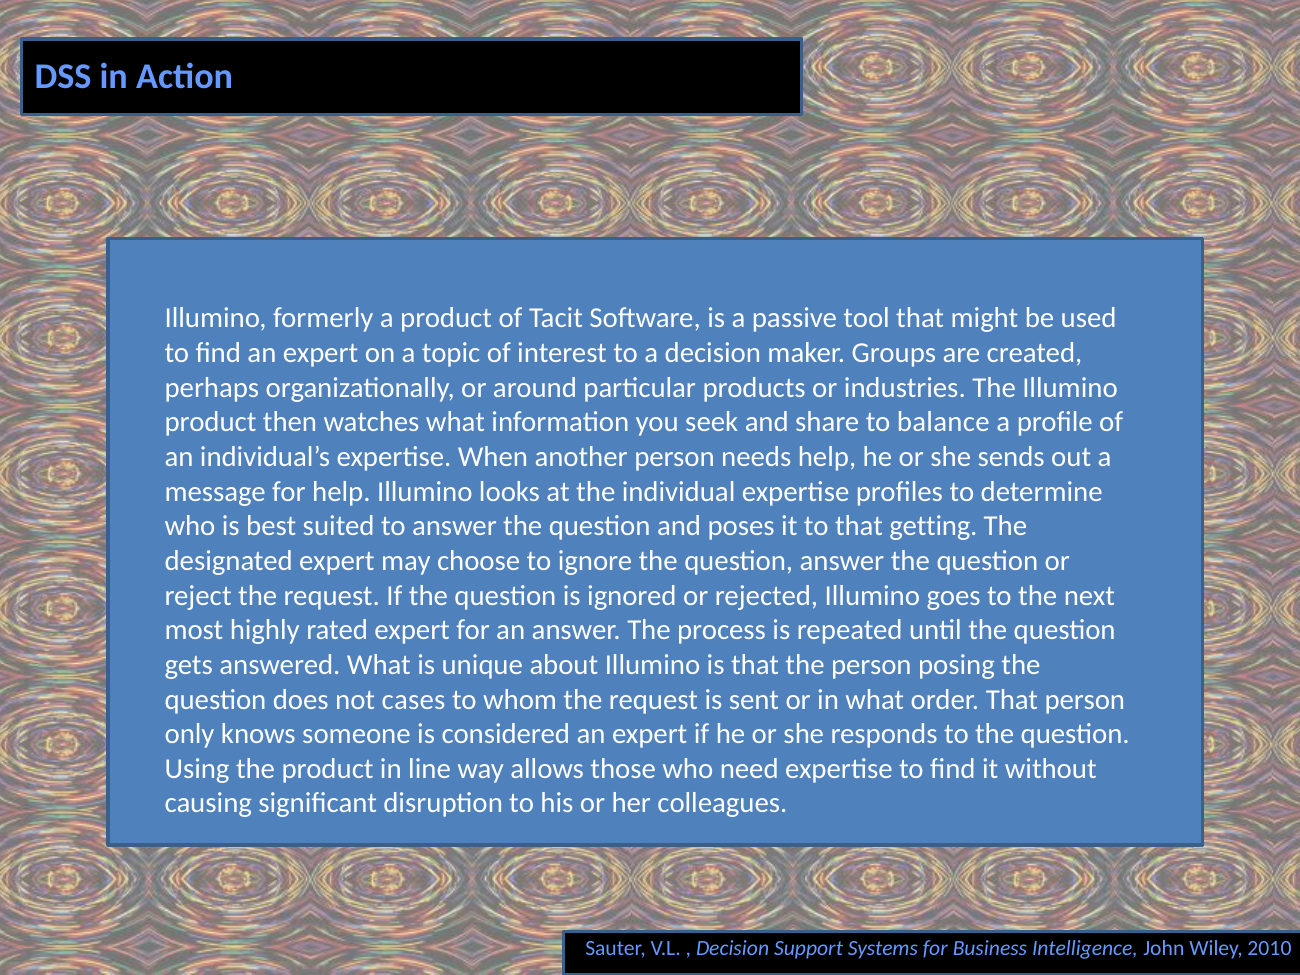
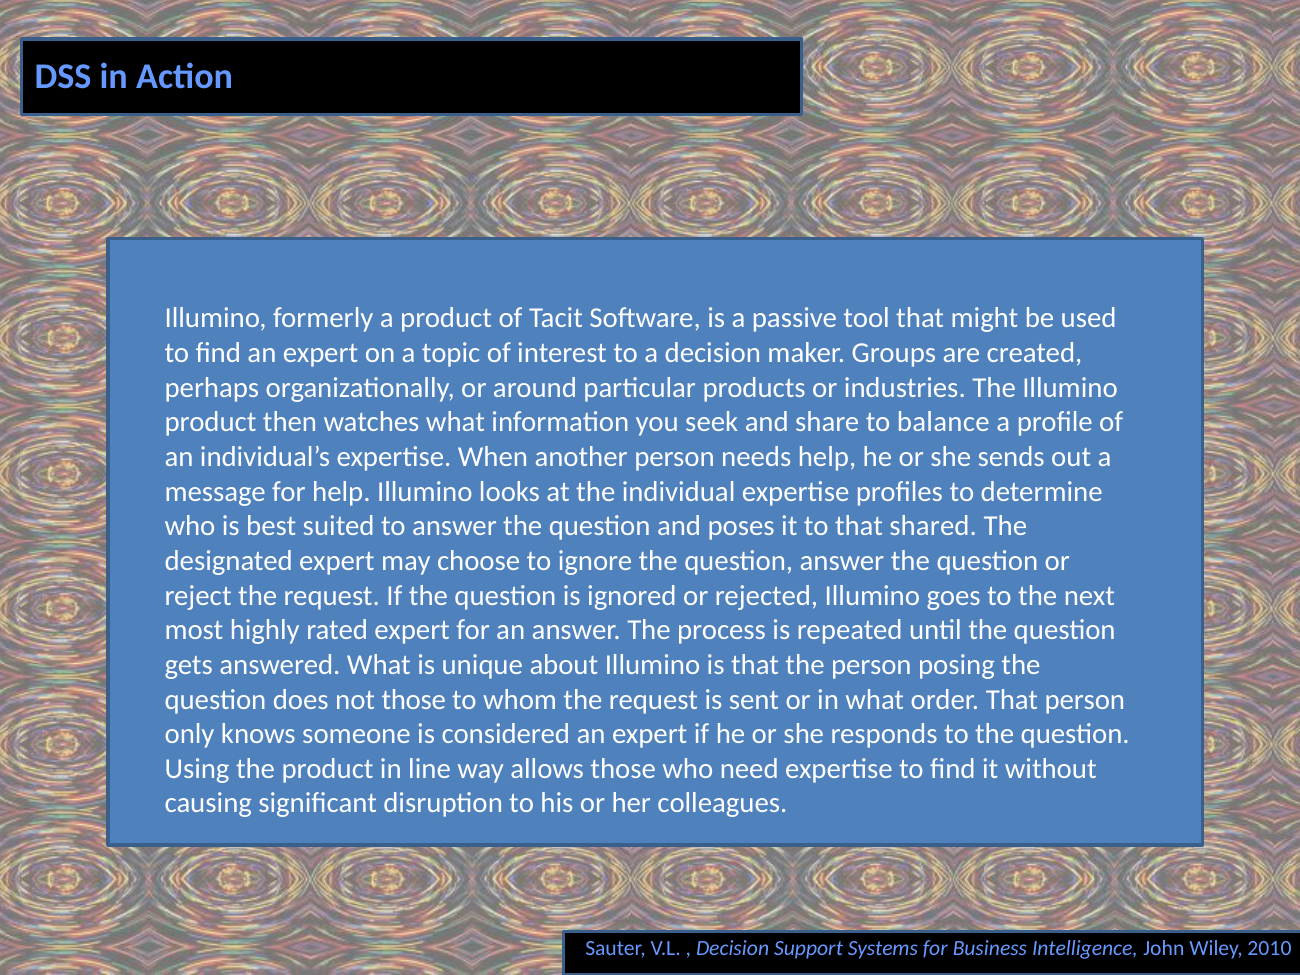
getting: getting -> shared
not cases: cases -> those
